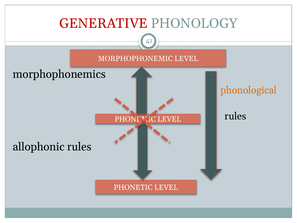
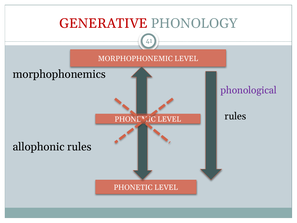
phonological colour: orange -> purple
